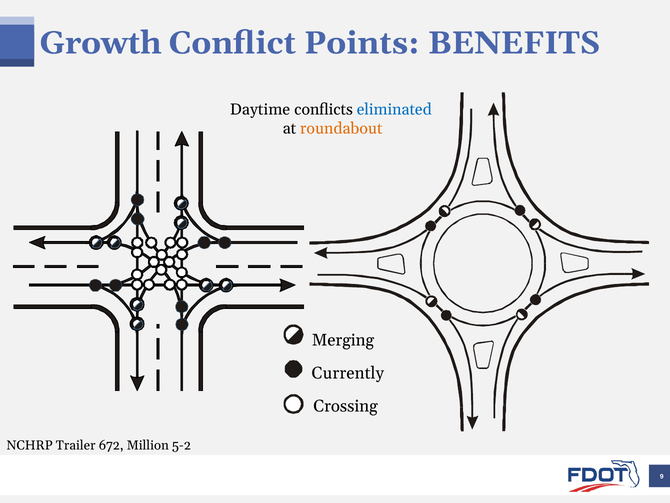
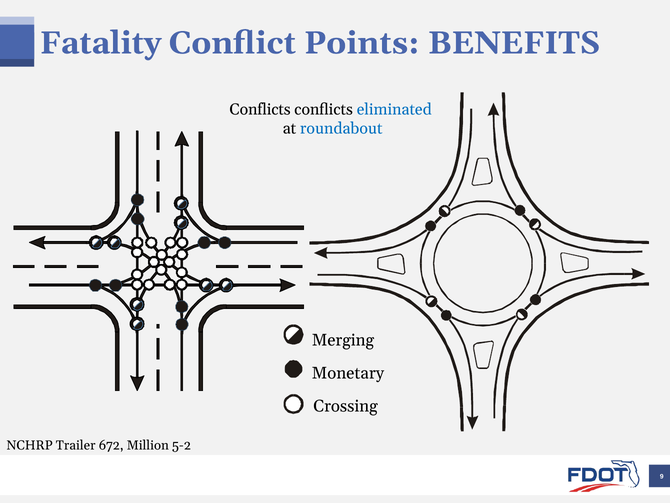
Growth: Growth -> Fatality
Daytime at (260, 109): Daytime -> Conflicts
roundabout colour: orange -> blue
Currently: Currently -> Monetary
